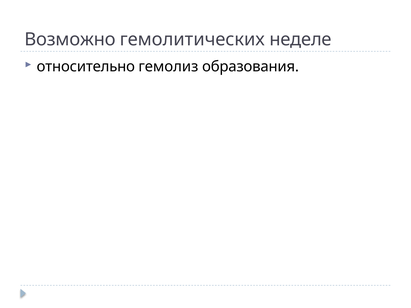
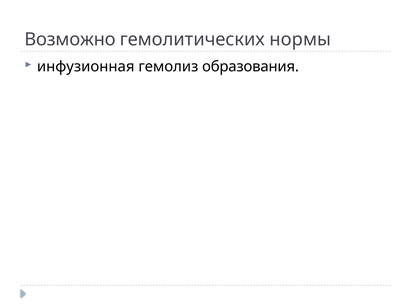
неделе: неделе -> нормы
относительно: относительно -> инфузионная
